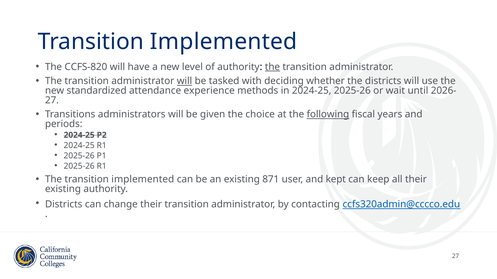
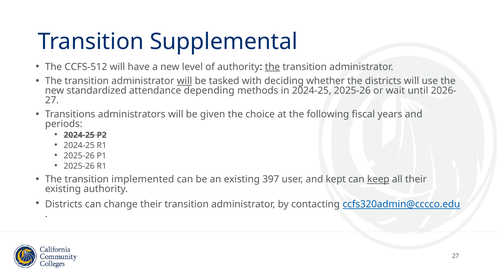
Implemented at (224, 42): Implemented -> Supplemental
CCFS-820: CCFS-820 -> CCFS-512
experience: experience -> depending
following underline: present -> none
871: 871 -> 397
keep underline: none -> present
